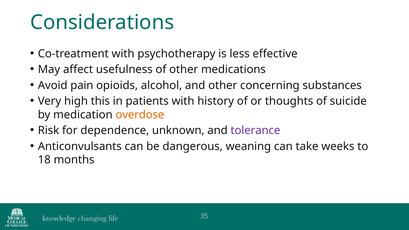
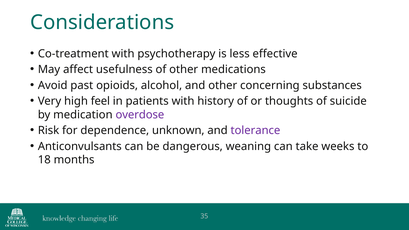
pain: pain -> past
this: this -> feel
overdose colour: orange -> purple
